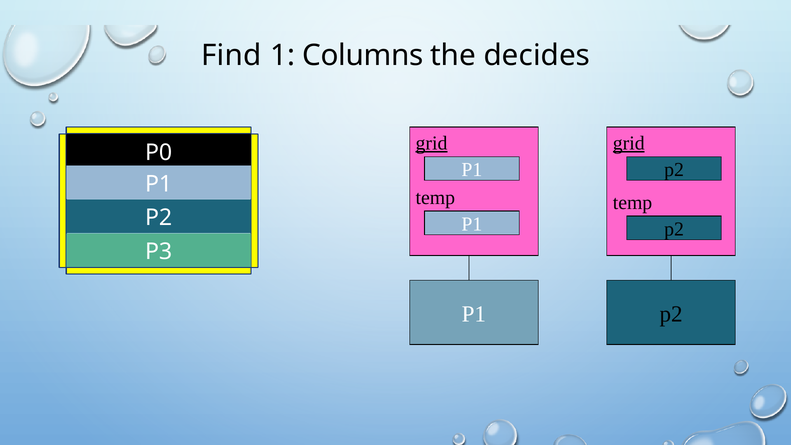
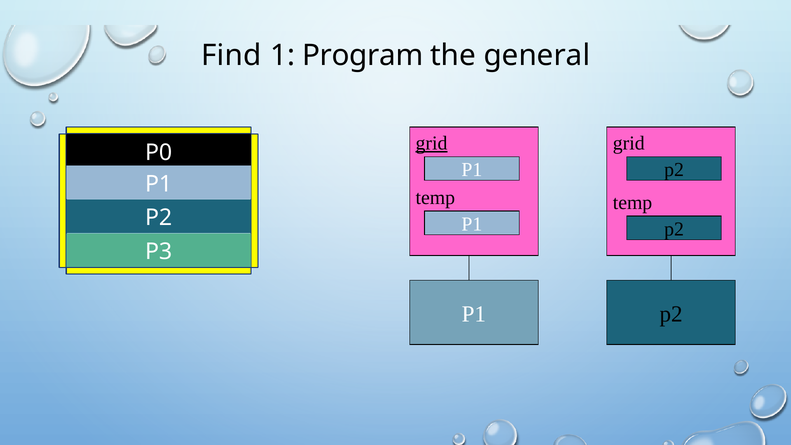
Columns: Columns -> Program
decides: decides -> general
grid at (629, 143) underline: present -> none
